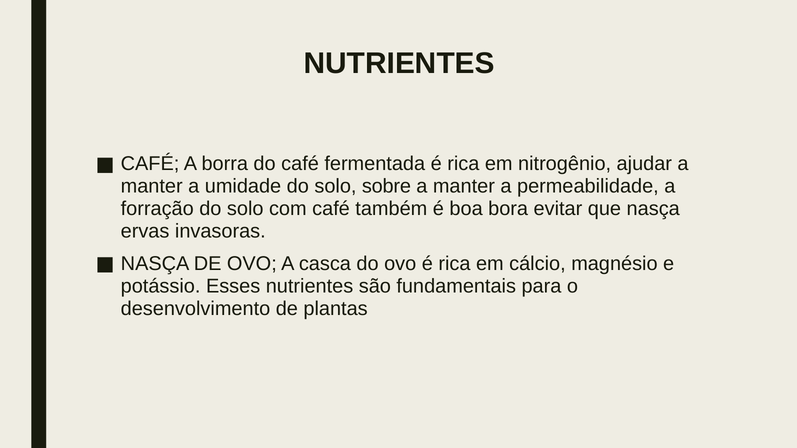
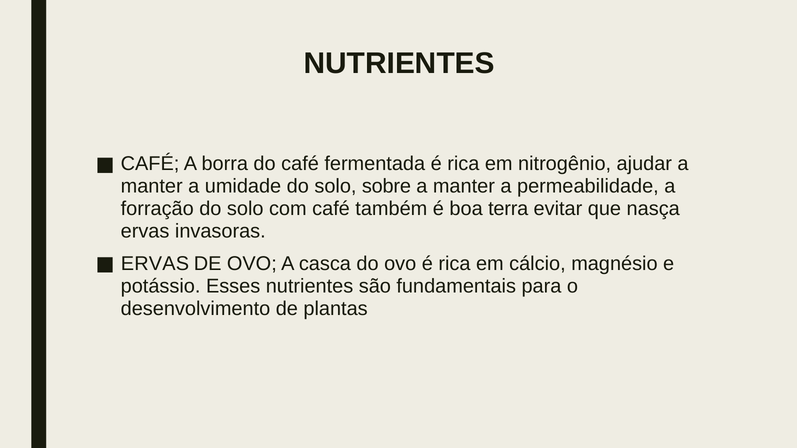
bora: bora -> terra
NASÇA at (155, 264): NASÇA -> ERVAS
